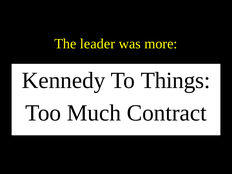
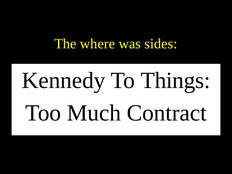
leader: leader -> where
more: more -> sides
